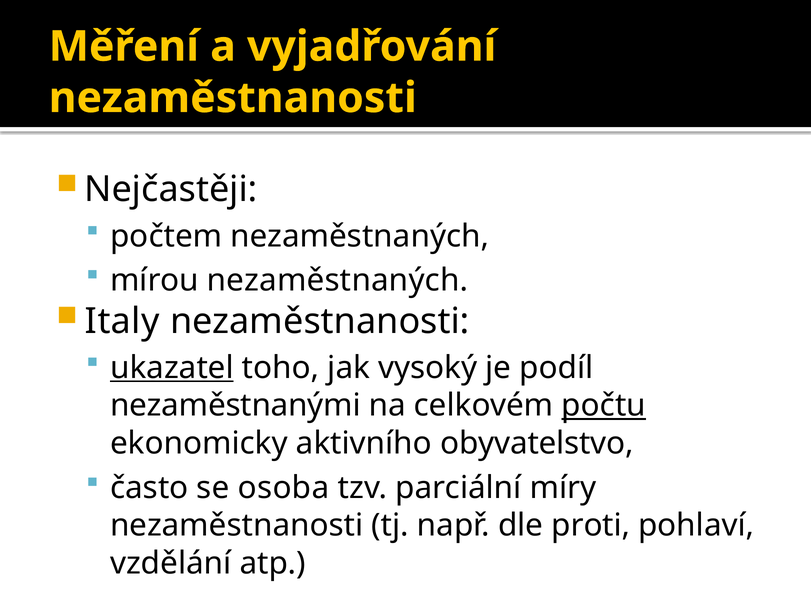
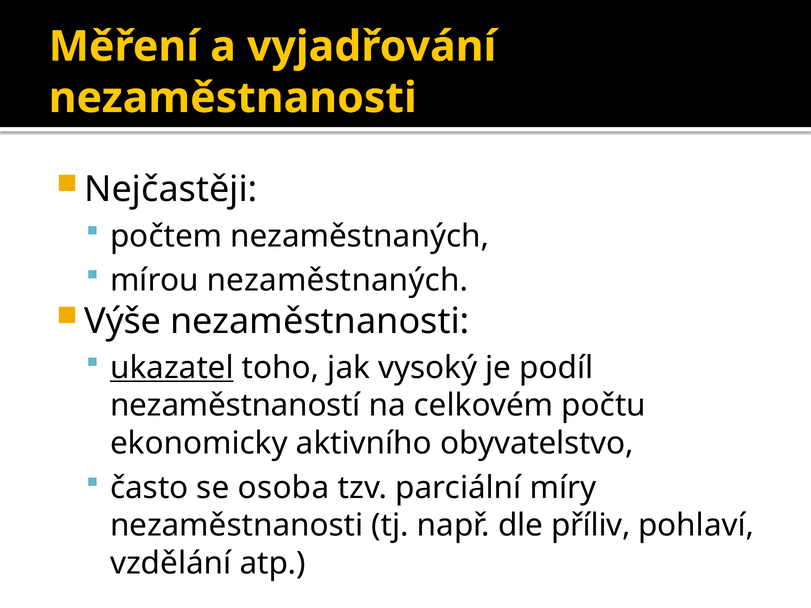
Italy: Italy -> Výše
nezaměstnanými: nezaměstnanými -> nezaměstnaností
počtu underline: present -> none
proti: proti -> příliv
